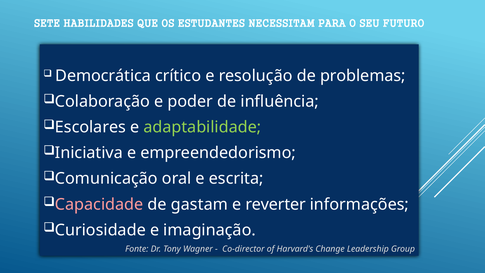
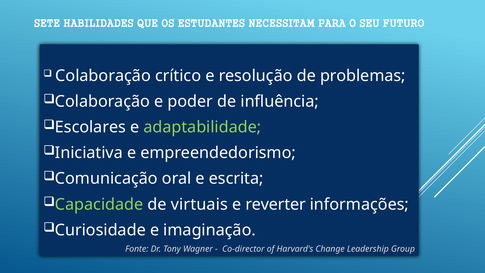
Democrática at (103, 76): Democrática -> Colaboração
Capacidade colour: pink -> light green
gastam: gastam -> virtuais
